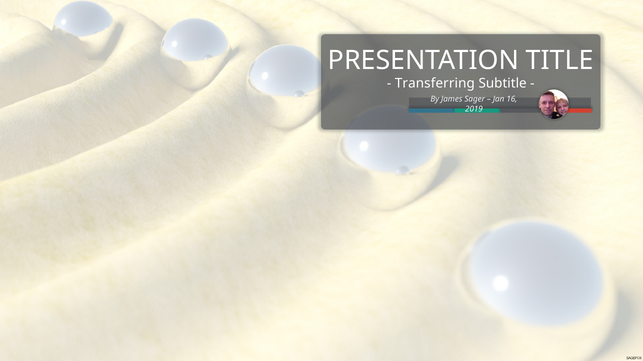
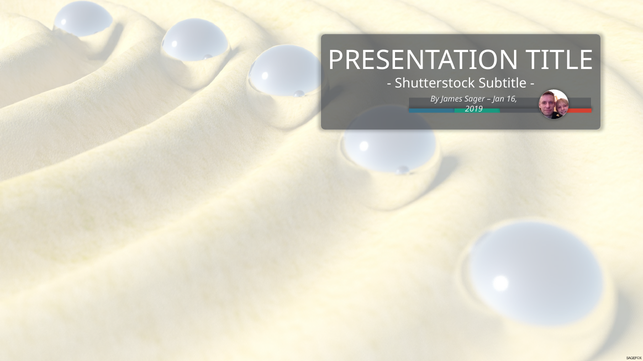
Transferring: Transferring -> Shutterstock
